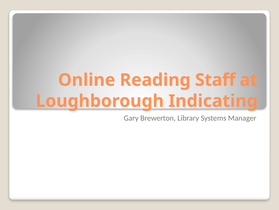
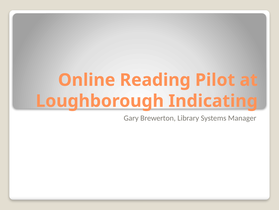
Staff: Staff -> Pilot
